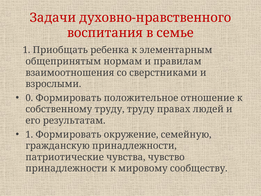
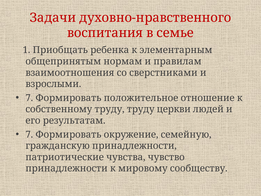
0 at (29, 98): 0 -> 7
правах: правах -> церкви
1 at (29, 134): 1 -> 7
